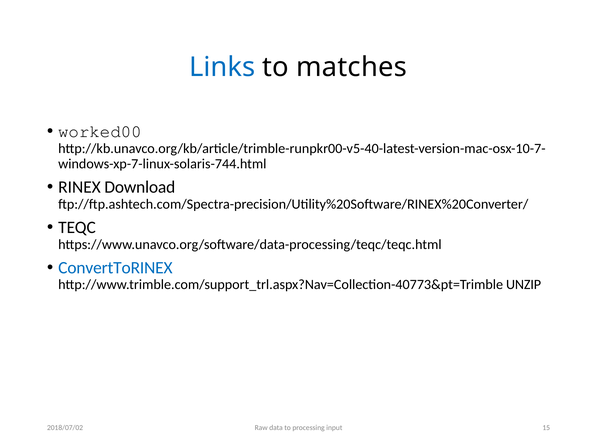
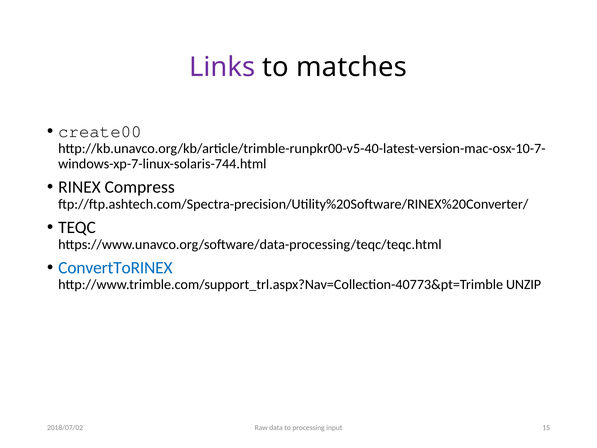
Links colour: blue -> purple
worked00: worked00 -> create00
Download: Download -> Compress
